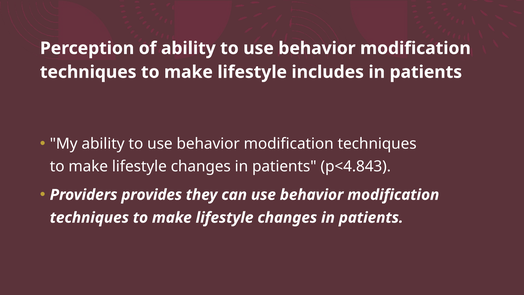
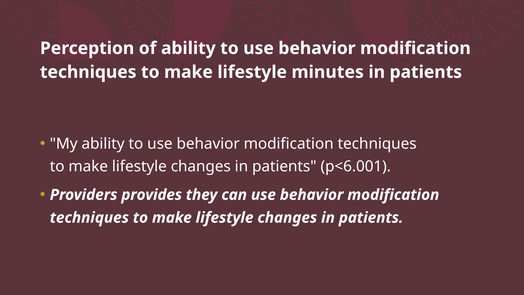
includes: includes -> minutes
p<4.843: p<4.843 -> p<6.001
